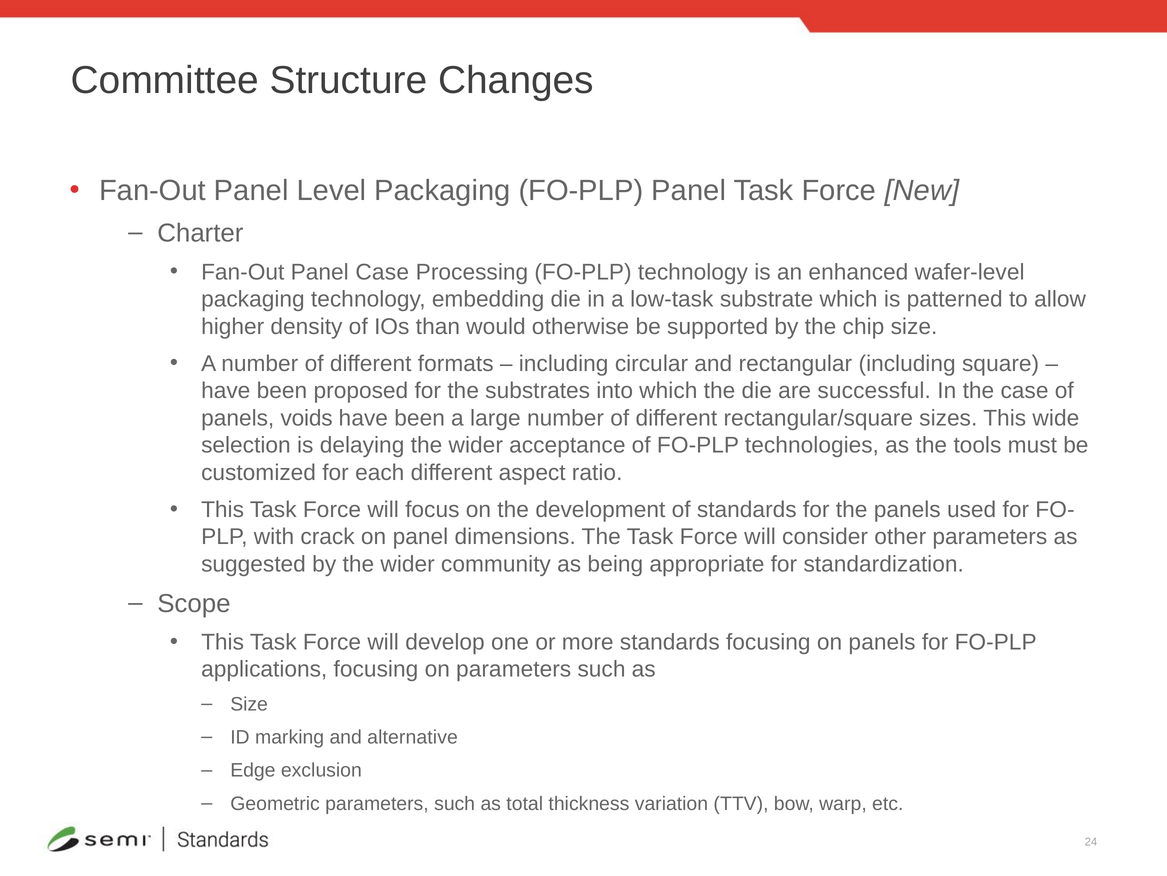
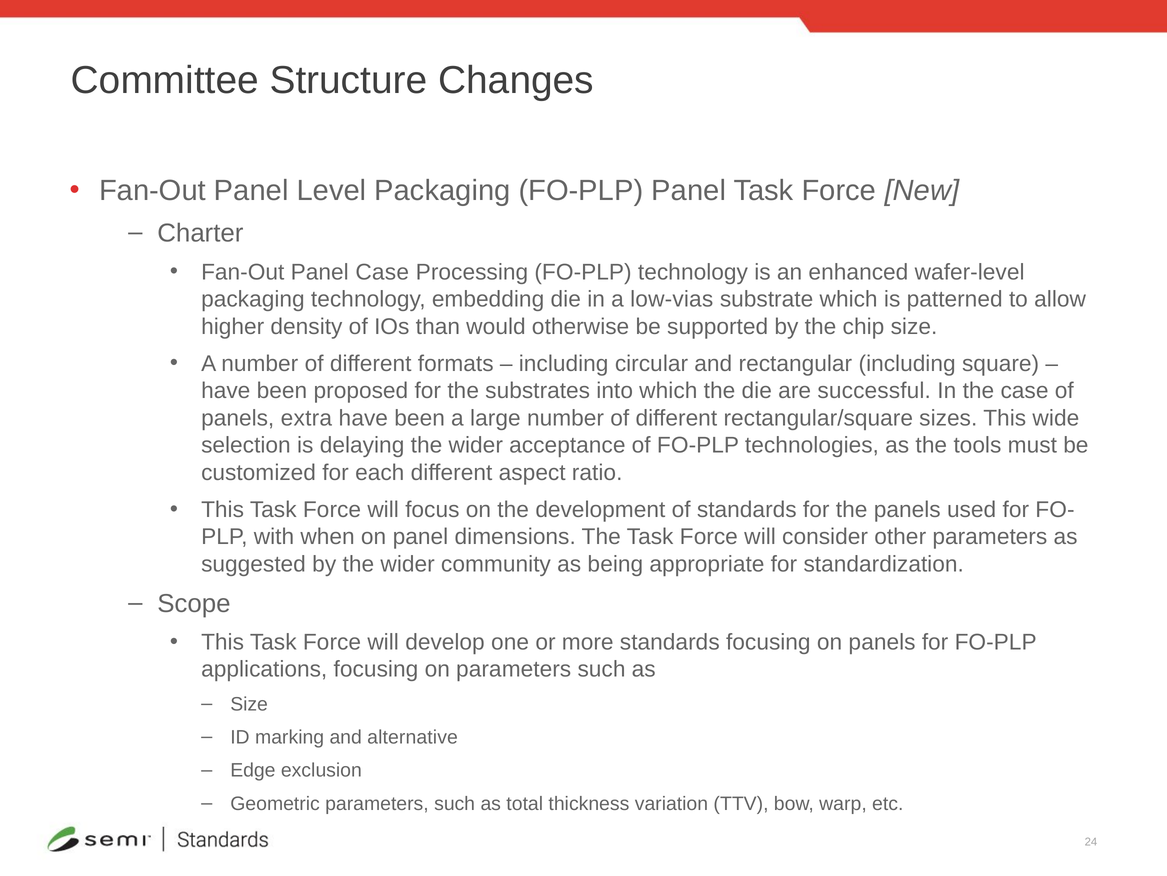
low-task: low-task -> low-vias
voids: voids -> extra
crack: crack -> when
